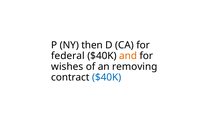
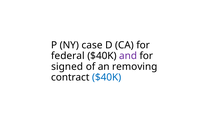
then: then -> case
and colour: orange -> purple
wishes: wishes -> signed
